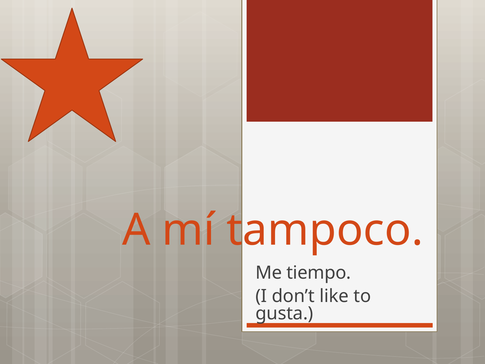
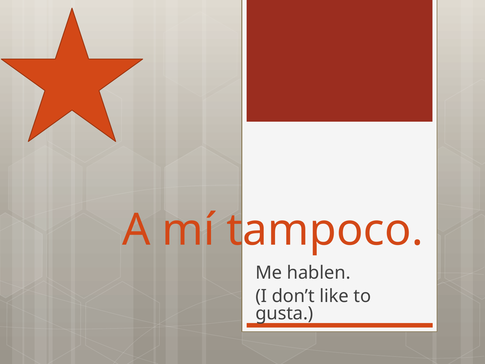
tiempo: tiempo -> hablen
